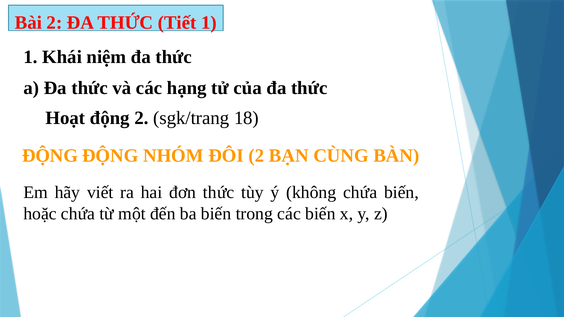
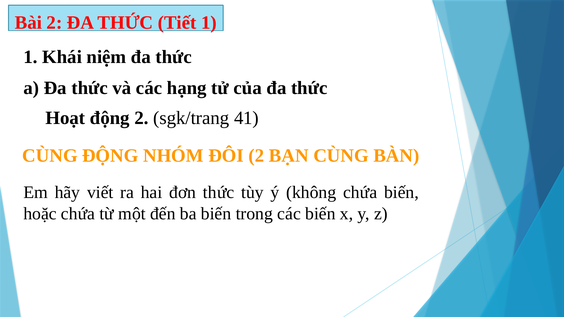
18: 18 -> 41
ĐỘNG at (50, 156): ĐỘNG -> CÙNG
